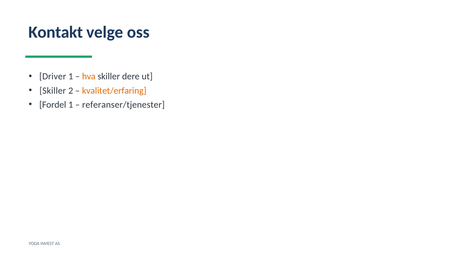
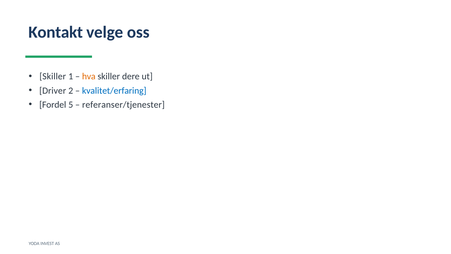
Driver at (53, 76): Driver -> Skiller
Skiller at (53, 90): Skiller -> Driver
kvalitet/erfaring colour: orange -> blue
Fordel 1: 1 -> 5
